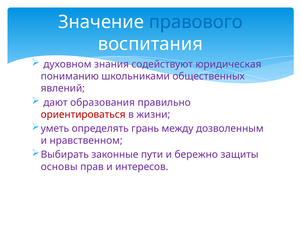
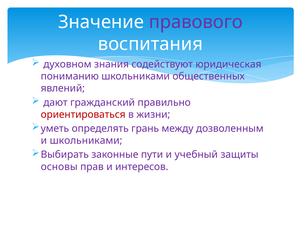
правового colour: blue -> purple
образования: образования -> гражданский
и нравственном: нравственном -> школьниками
бережно: бережно -> учебный
